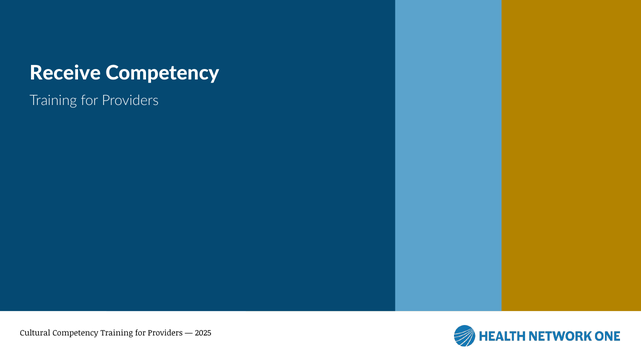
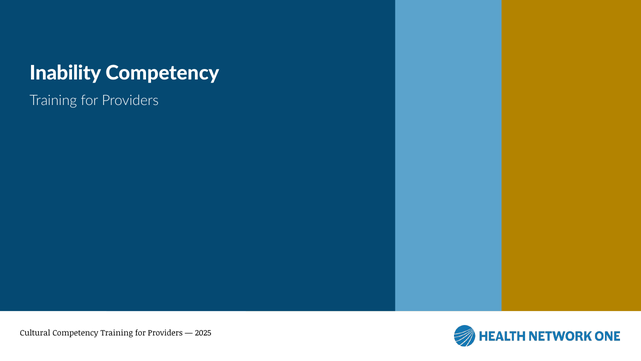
Receive: Receive -> Inability
